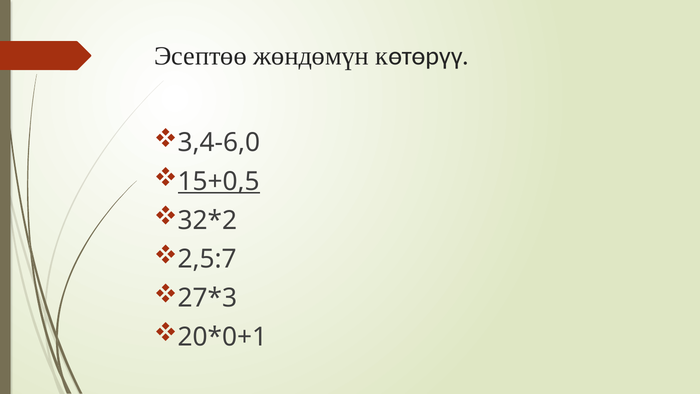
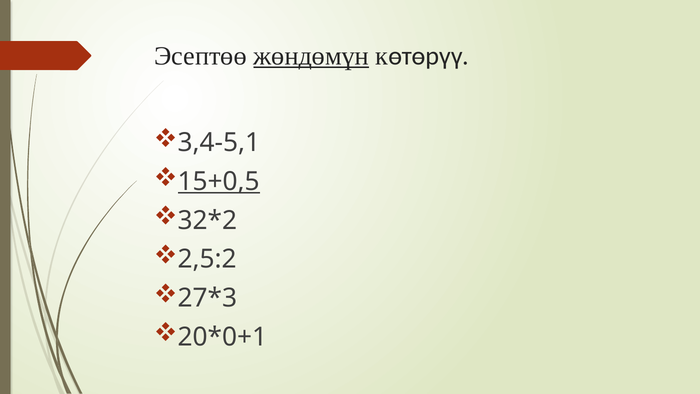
жөндөмүн underline: none -> present
3,4-6,0: 3,4-6,0 -> 3,4-5,1
2,5:7: 2,5:7 -> 2,5:2
